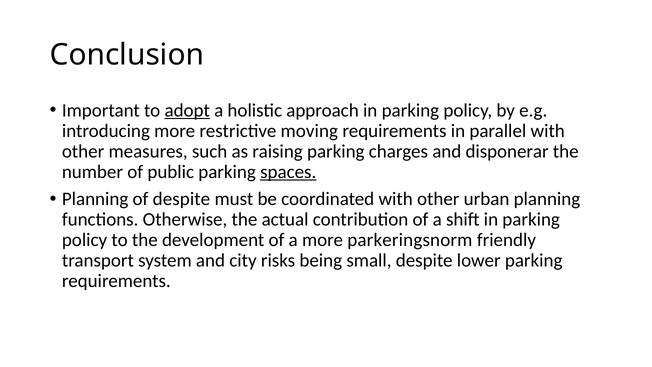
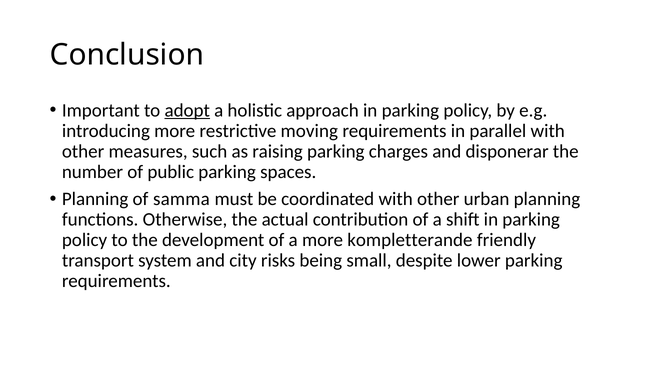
spaces underline: present -> none
of despite: despite -> samma
parkeringsnorm: parkeringsnorm -> kompletterande
